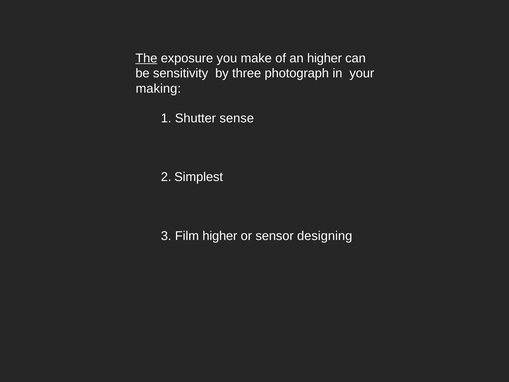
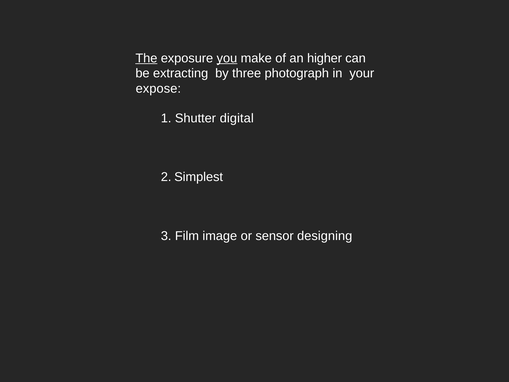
you underline: none -> present
sensitivity: sensitivity -> extracting
making: making -> expose
sense: sense -> digital
Film higher: higher -> image
